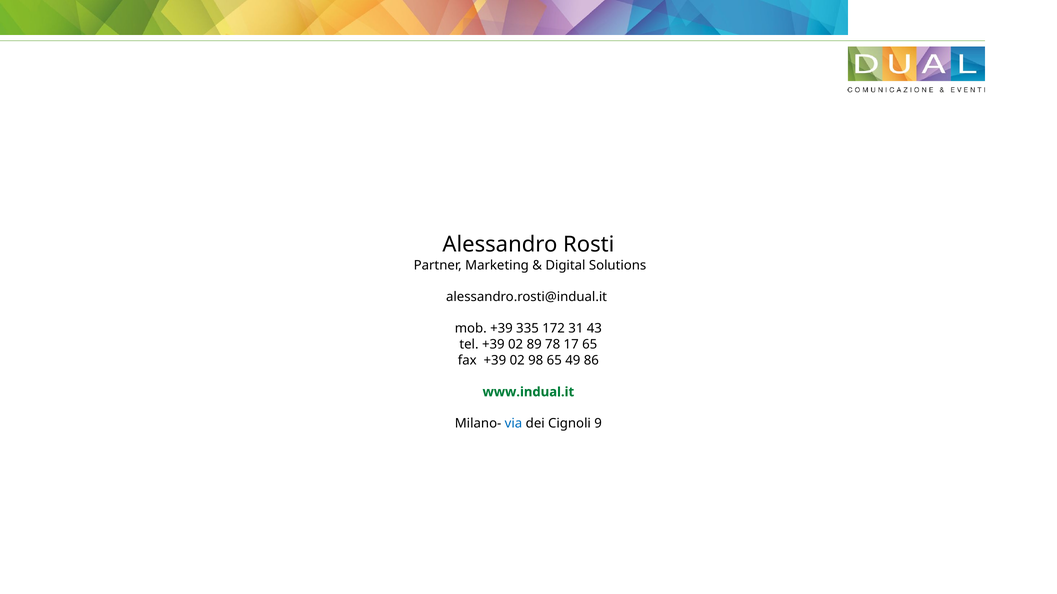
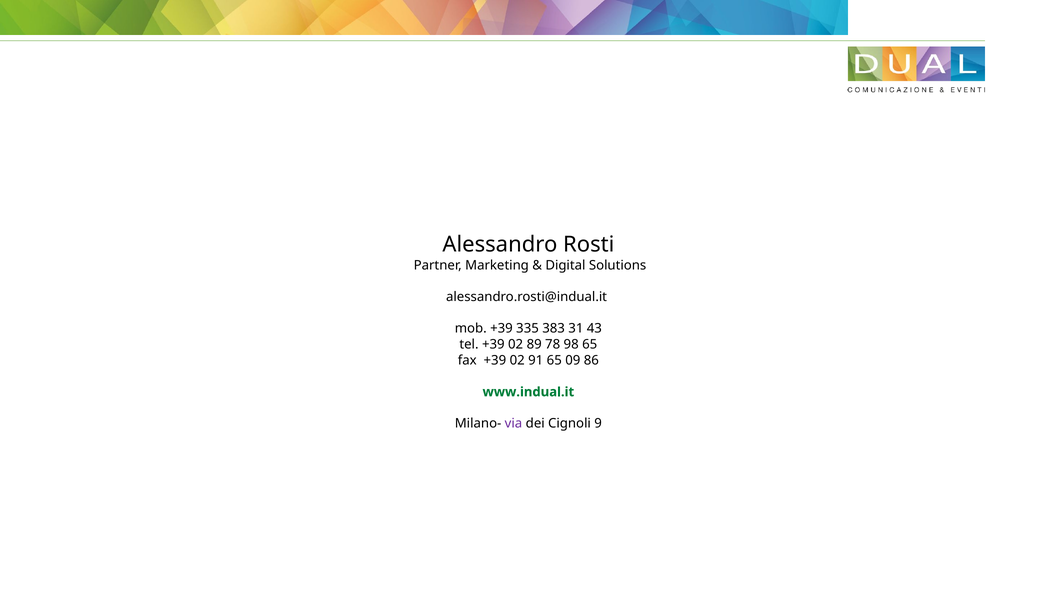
172: 172 -> 383
17: 17 -> 98
98: 98 -> 91
49: 49 -> 09
via colour: blue -> purple
